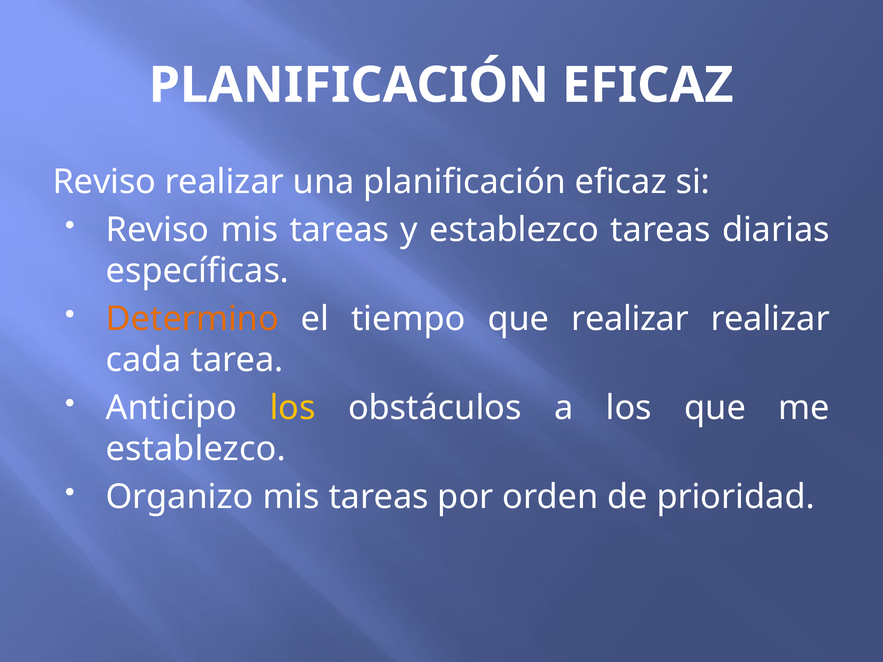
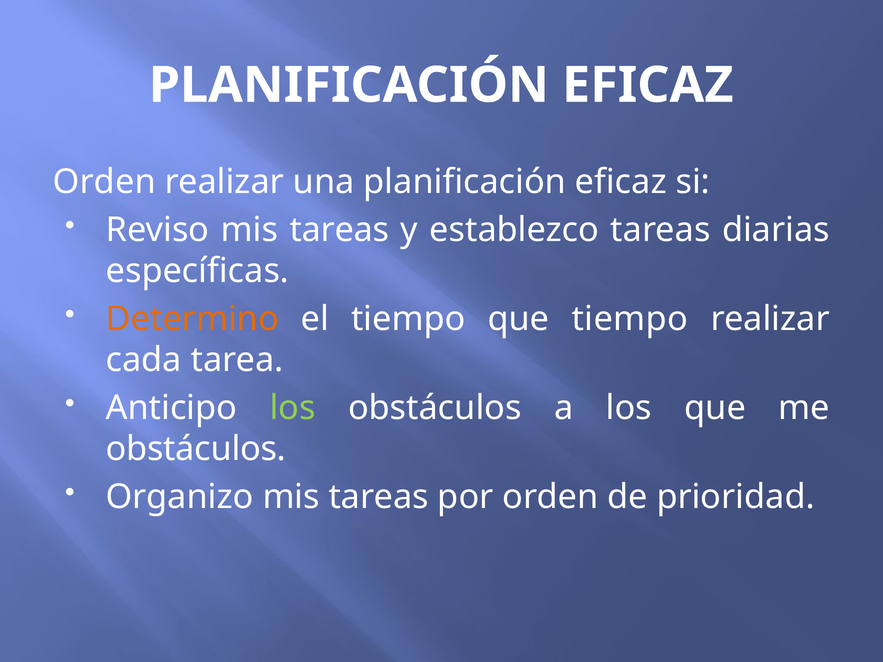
Reviso at (104, 182): Reviso -> Orden
que realizar: realizar -> tiempo
los at (293, 408) colour: yellow -> light green
establezco at (196, 449): establezco -> obstáculos
